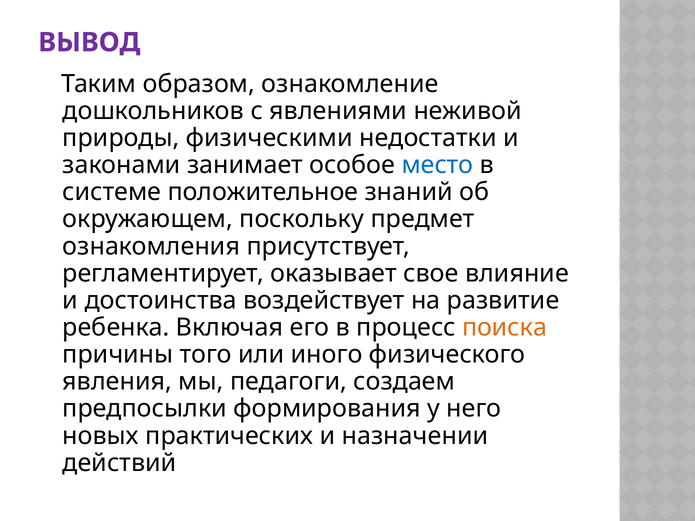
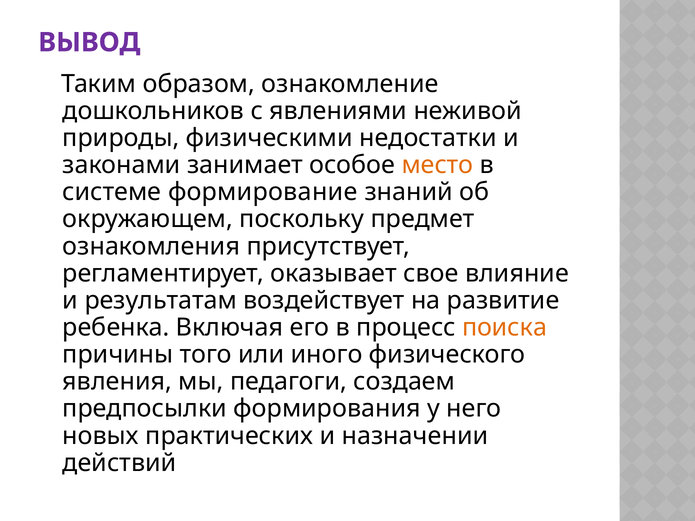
место colour: blue -> orange
положительное: положительное -> формирование
достоинства: достоинства -> результатам
